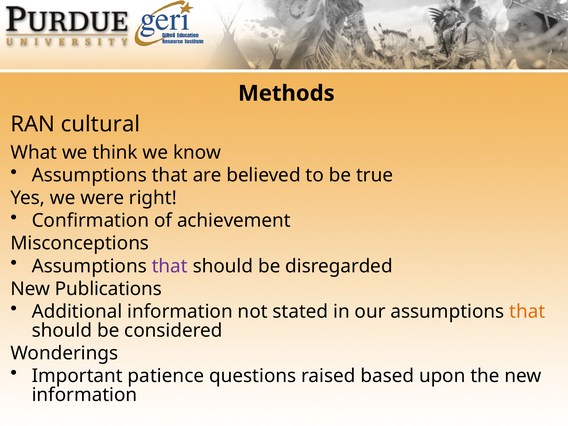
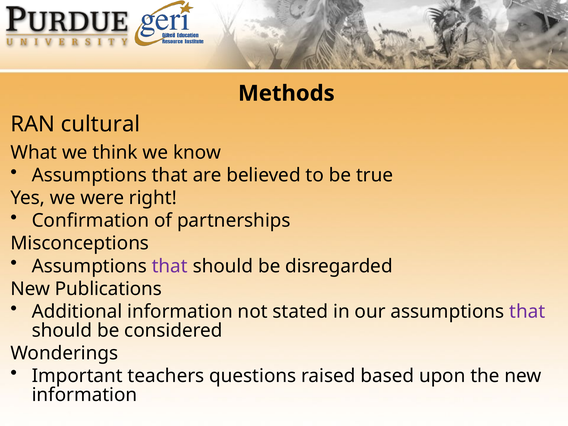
achievement: achievement -> partnerships
that at (527, 312) colour: orange -> purple
patience: patience -> teachers
